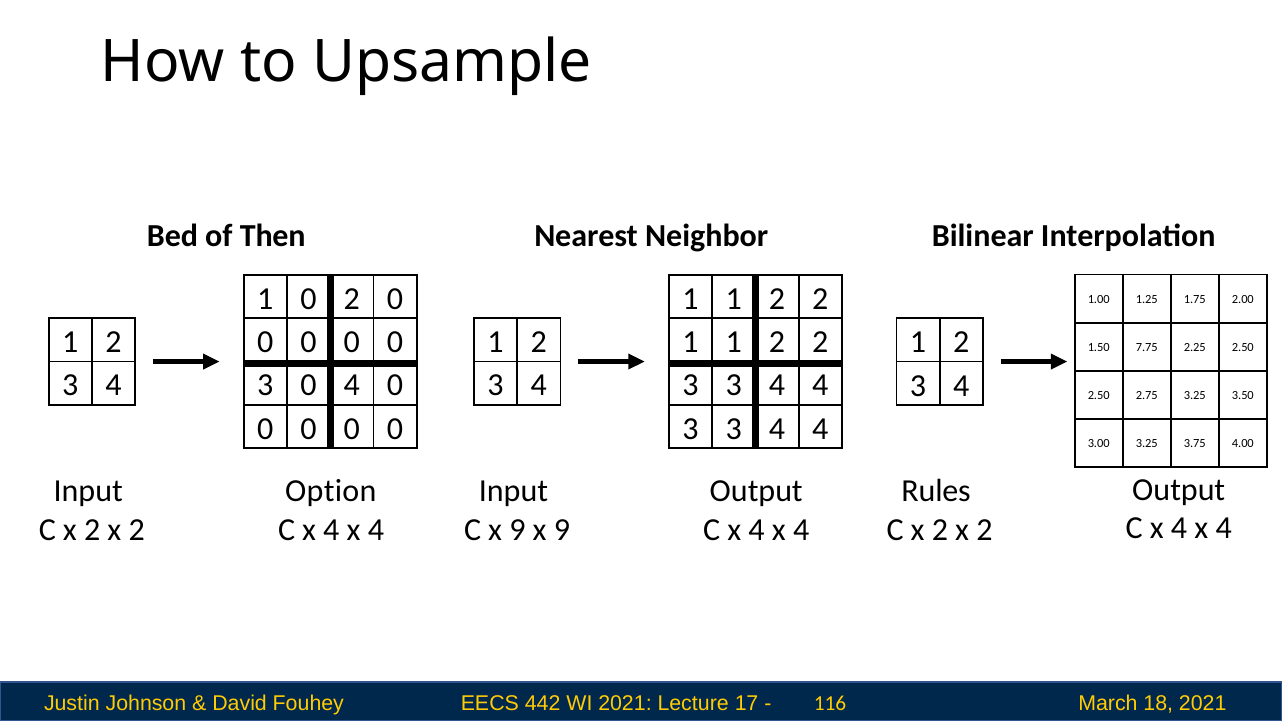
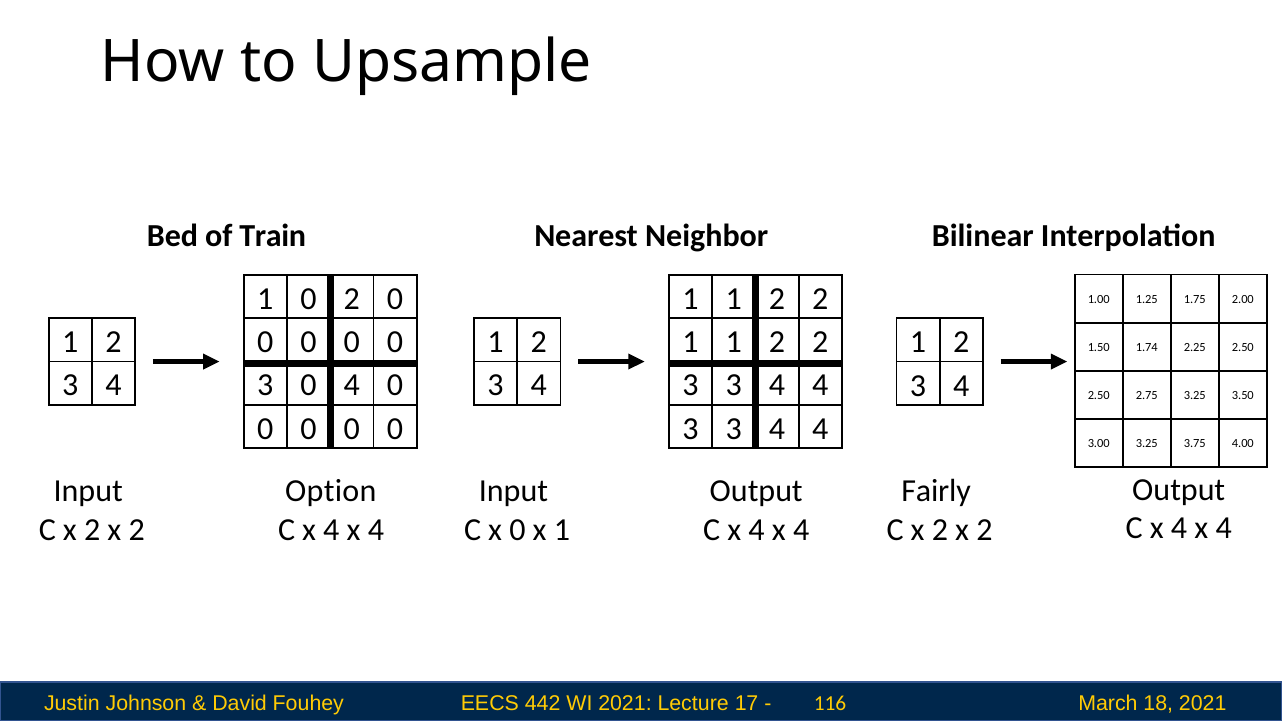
Then: Then -> Train
7.75: 7.75 -> 1.74
Rules: Rules -> Fairly
C x 9: 9 -> 0
9 at (562, 530): 9 -> 1
